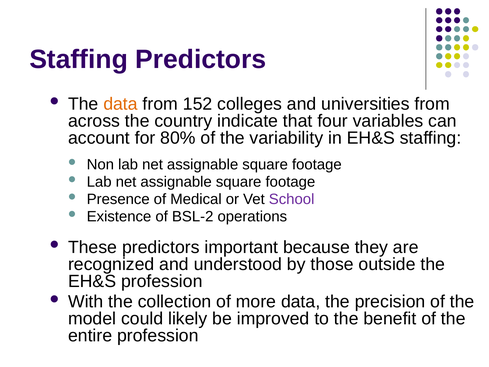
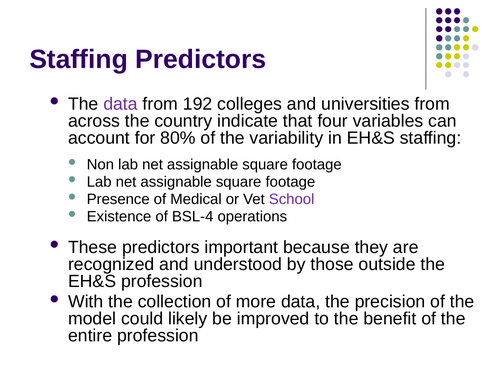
data at (121, 104) colour: orange -> purple
152: 152 -> 192
BSL-2: BSL-2 -> BSL-4
